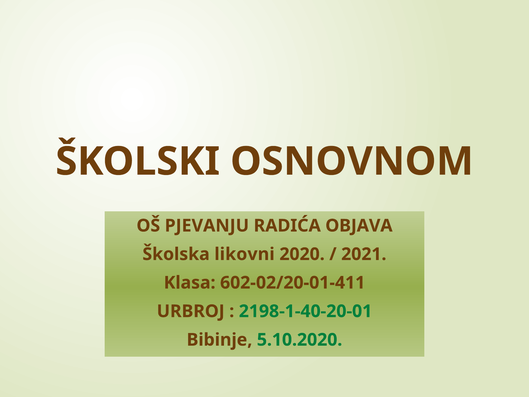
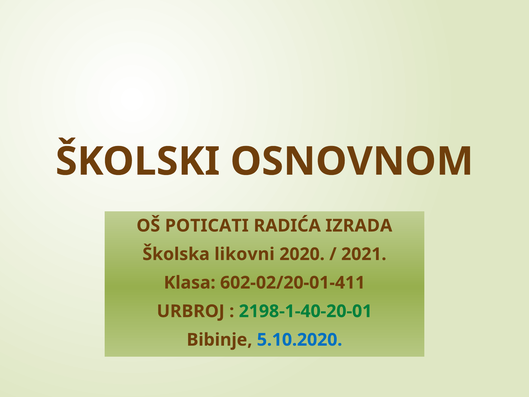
PJEVANJU: PJEVANJU -> POTICATI
OBJAVA: OBJAVA -> IZRADA
5.10.2020 colour: green -> blue
